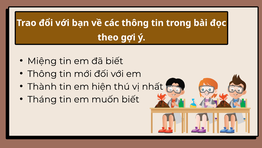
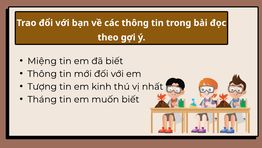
Thành: Thành -> Tượng
hiện: hiện -> kinh
